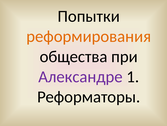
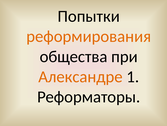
Александре colour: purple -> orange
